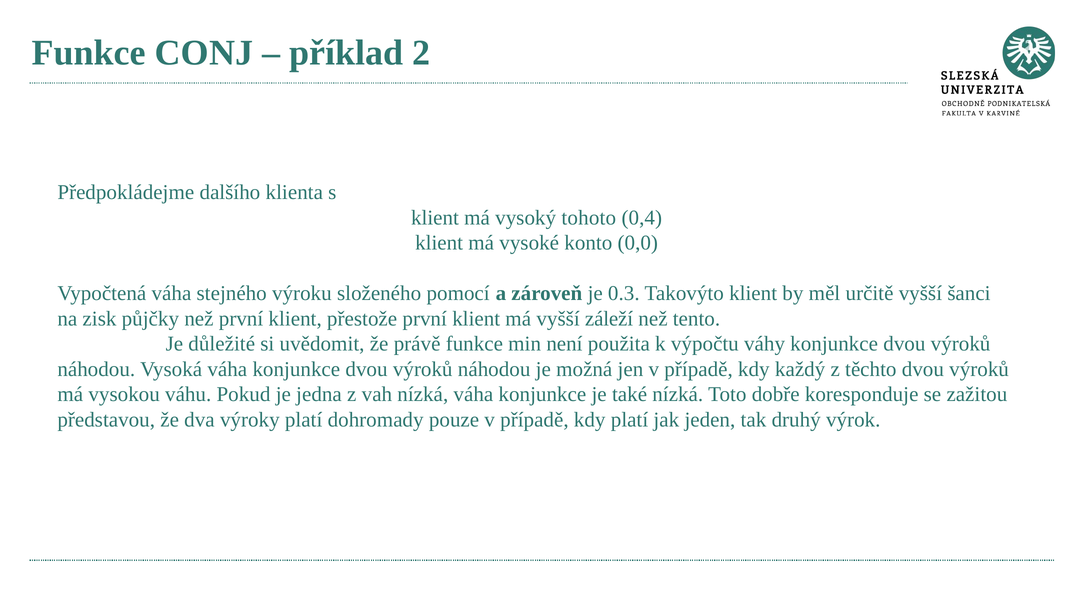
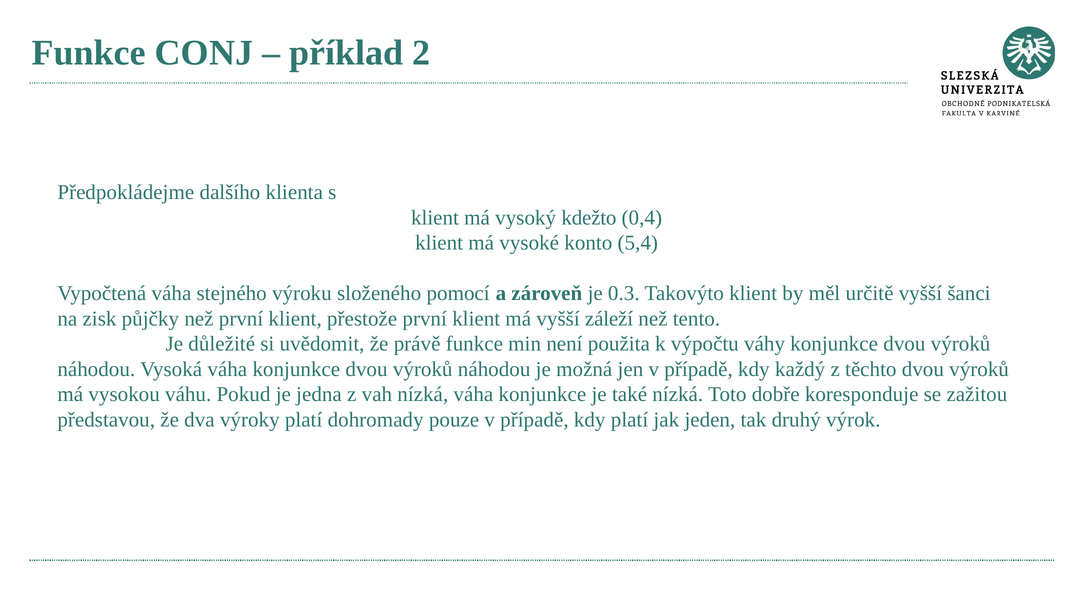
tohoto: tohoto -> kdežto
0,0: 0,0 -> 5,4
